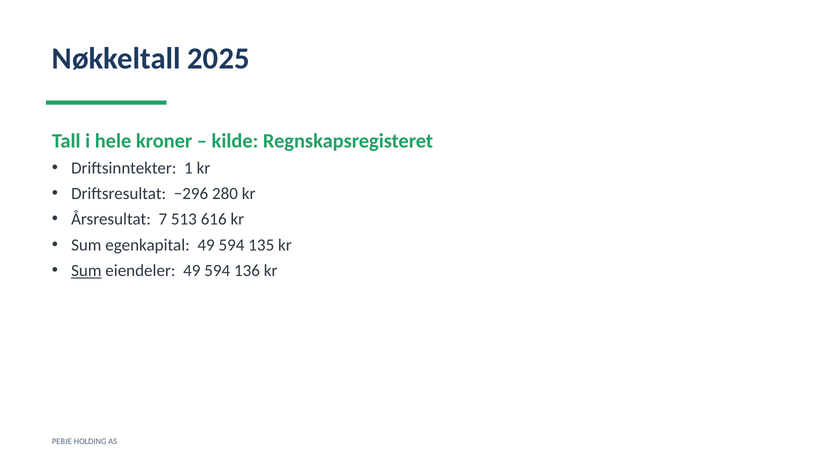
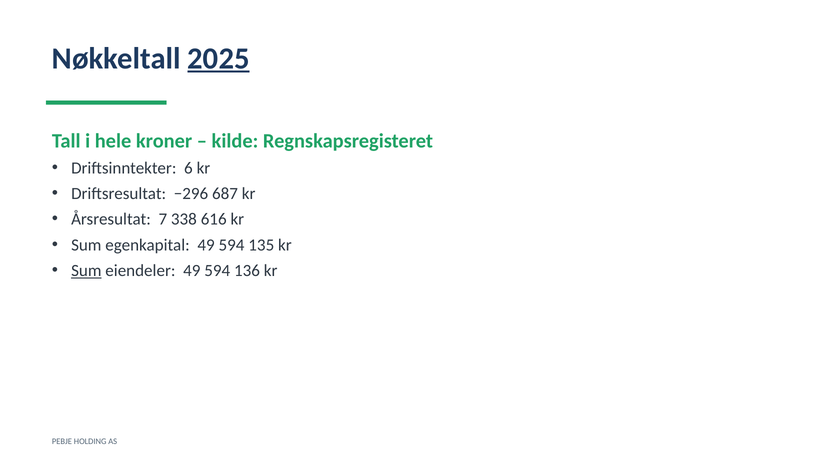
2025 underline: none -> present
1: 1 -> 6
280: 280 -> 687
513: 513 -> 338
